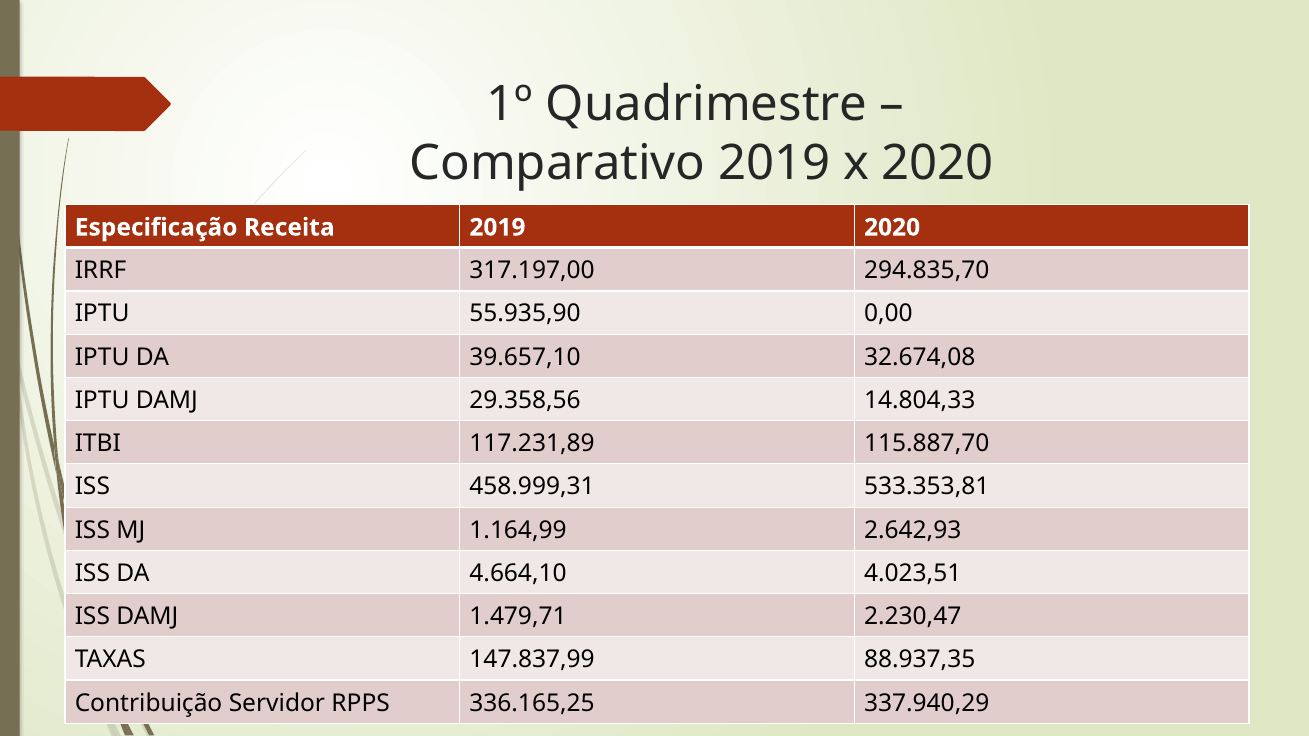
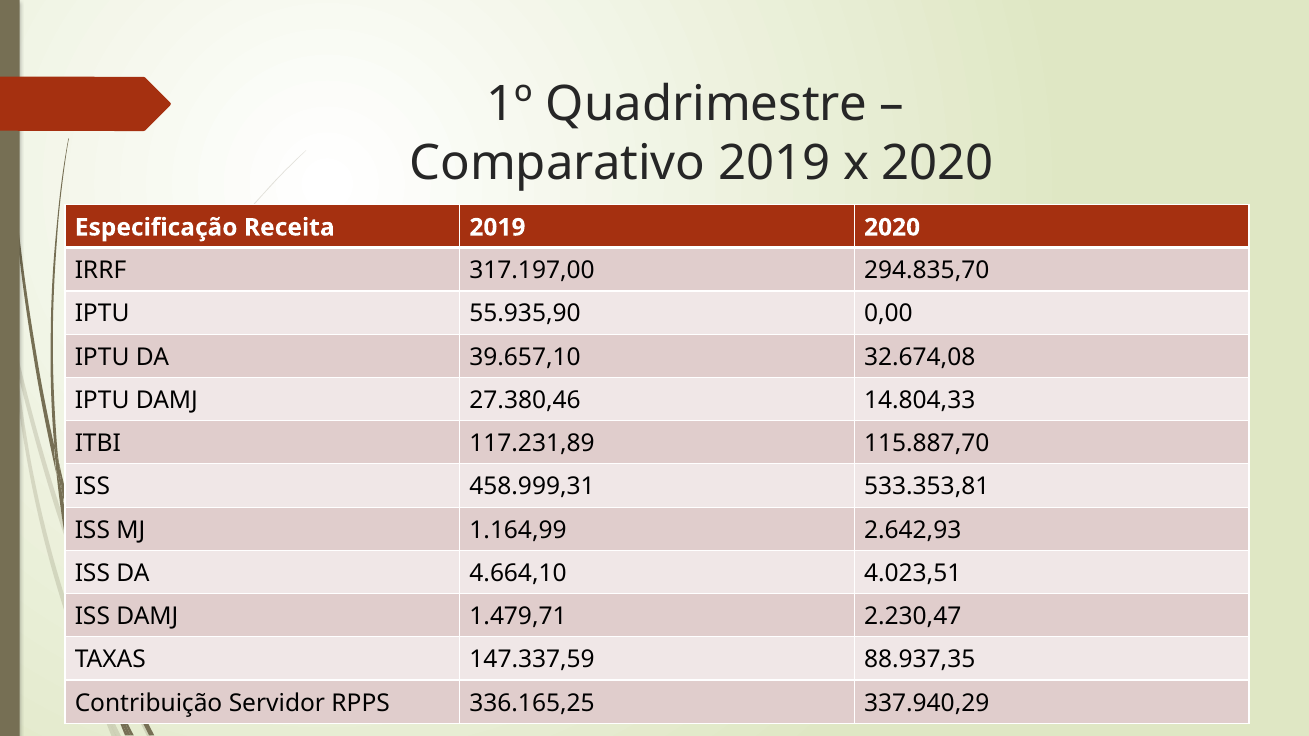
29.358,56: 29.358,56 -> 27.380,46
147.837,99: 147.837,99 -> 147.337,59
